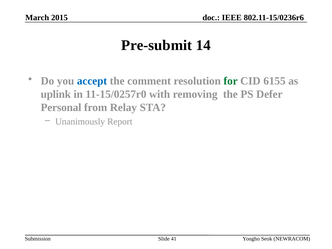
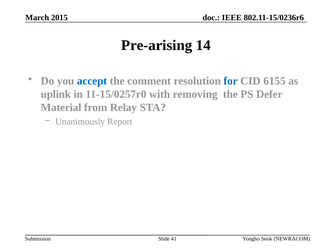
Pre-submit: Pre-submit -> Pre-arising
for colour: green -> blue
Personal: Personal -> Material
